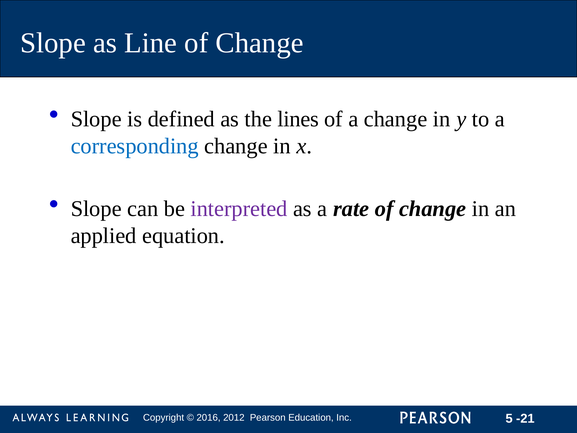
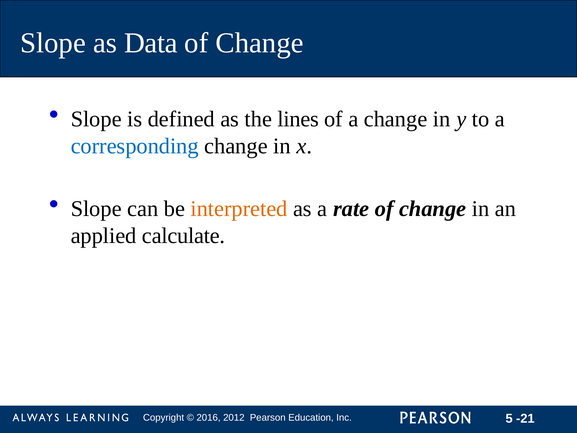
Line: Line -> Data
interpreted colour: purple -> orange
equation: equation -> calculate
